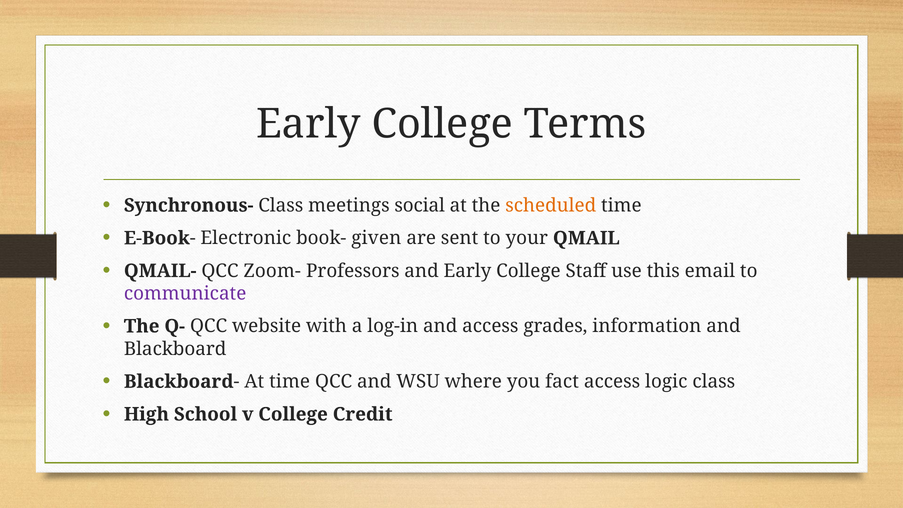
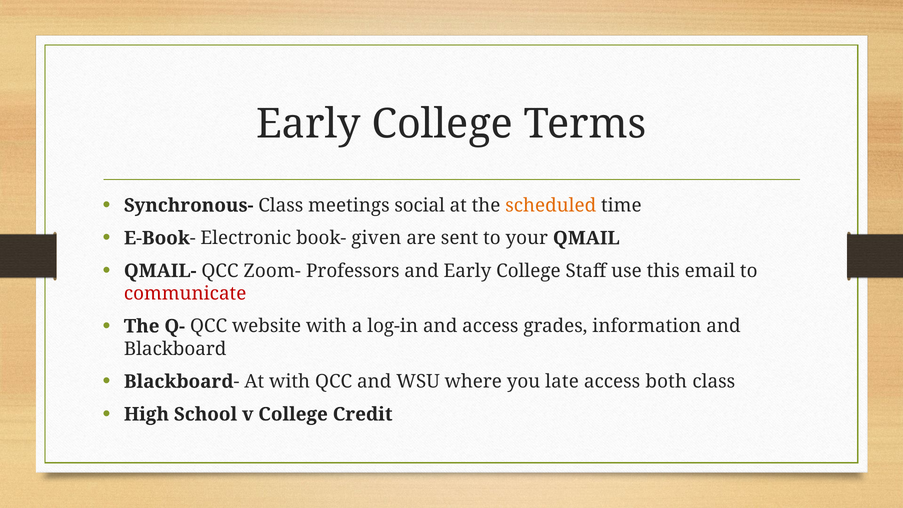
communicate colour: purple -> red
At time: time -> with
fact: fact -> late
logic: logic -> both
